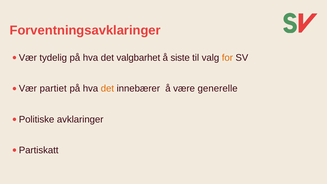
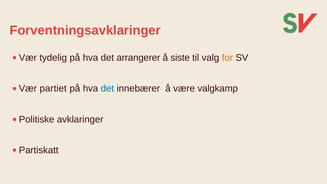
valgbarhet: valgbarhet -> arrangerer
det at (107, 89) colour: orange -> blue
generelle: generelle -> valgkamp
